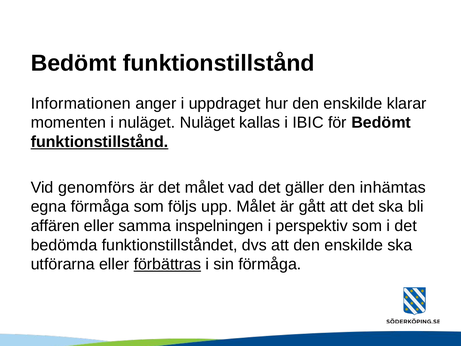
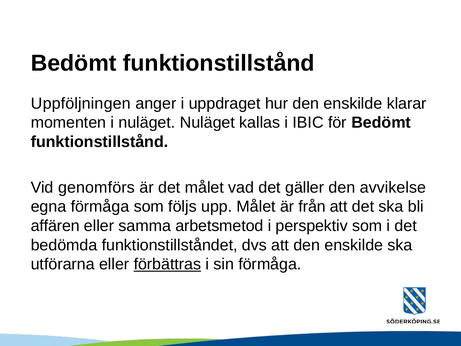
Informationen: Informationen -> Uppföljningen
funktionstillstånd at (100, 142) underline: present -> none
inhämtas: inhämtas -> avvikelse
gått: gått -> från
inspelningen: inspelningen -> arbetsmetod
